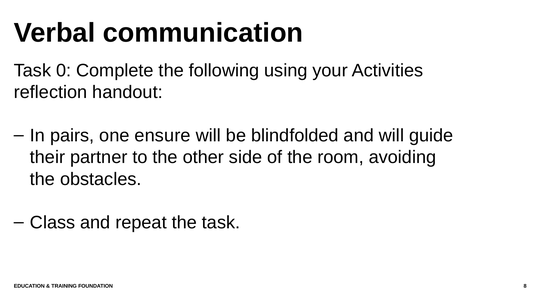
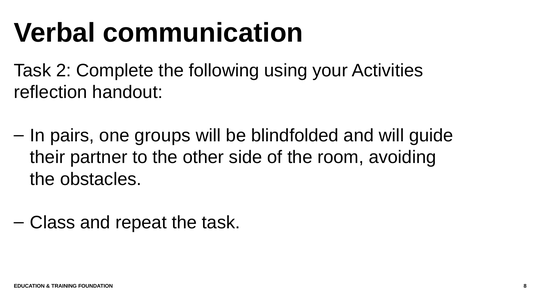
0: 0 -> 2
ensure: ensure -> groups
